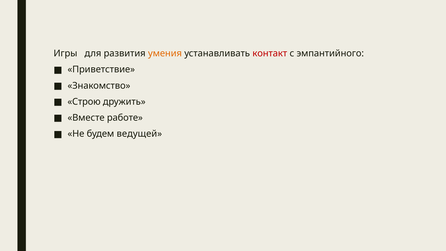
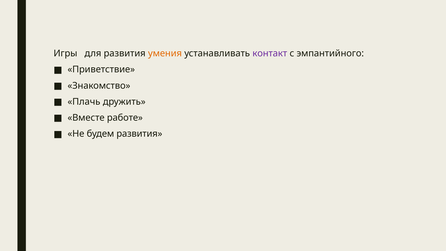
контакт colour: red -> purple
Строю: Строю -> Плачь
будем ведущей: ведущей -> развития
